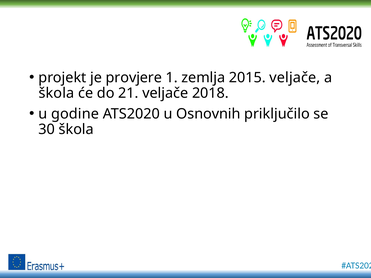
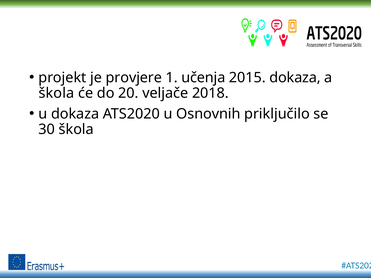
zemlja: zemlja -> učenja
2015 veljače: veljače -> dokaza
21: 21 -> 20
u godine: godine -> dokaza
